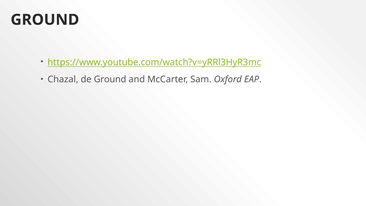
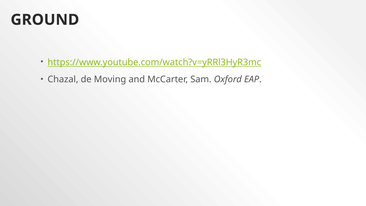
de Ground: Ground -> Moving
